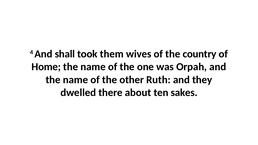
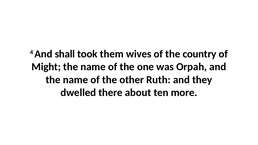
Home: Home -> Might
sakes: sakes -> more
